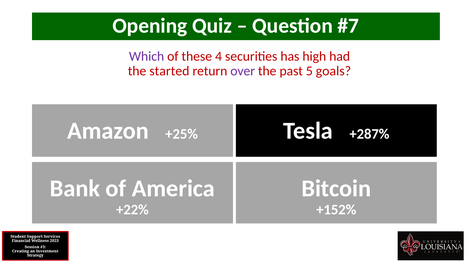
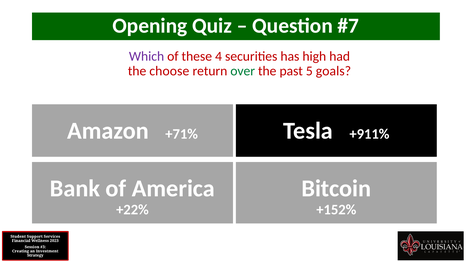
started: started -> choose
over colour: purple -> green
+25%: +25% -> +71%
+287%: +287% -> +911%
